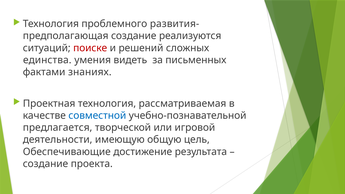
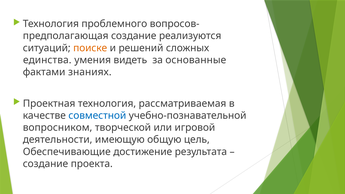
развития-: развития- -> вопросов-
поиске colour: red -> orange
письменных: письменных -> основанные
предлагается: предлагается -> вопросником
